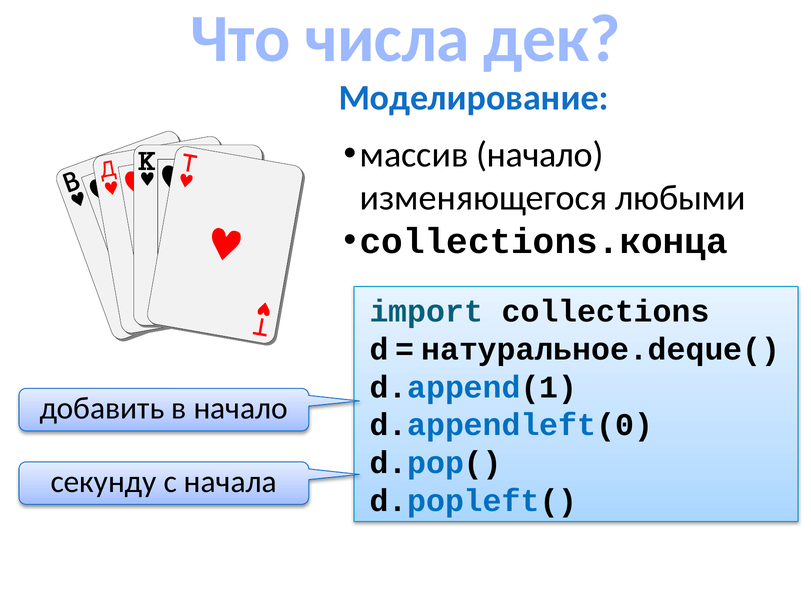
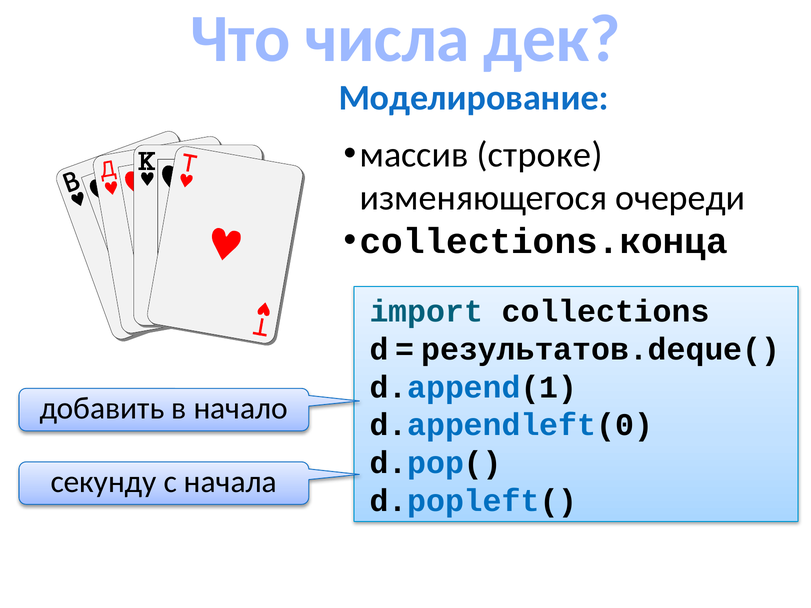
массив начало: начало -> строке
любыми: любыми -> очереди
натуральное.deque(: натуральное.deque( -> результатов.deque(
